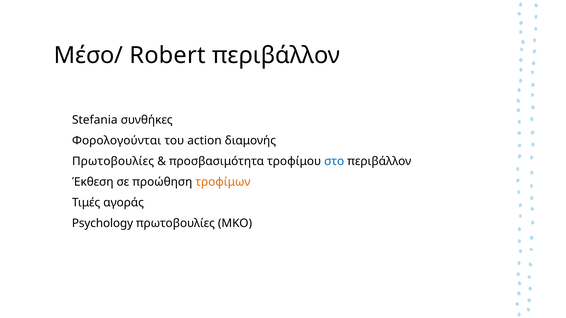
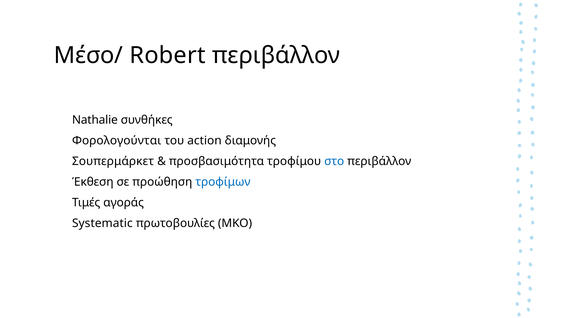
Stefania: Stefania -> Nathalie
Πρωτοβουλίες at (113, 161): Πρωτοβουλίες -> Σουπερμάρκετ
τροφίμων colour: orange -> blue
Psychology: Psychology -> Systematic
